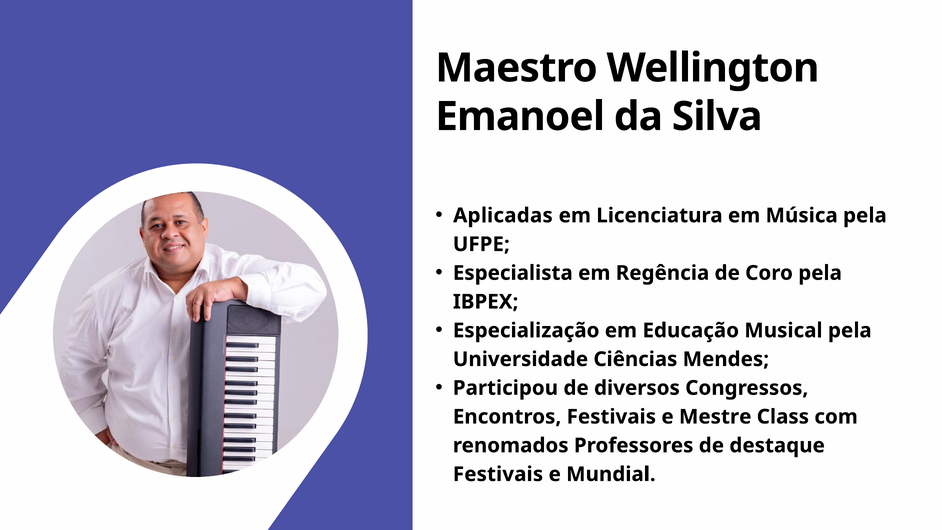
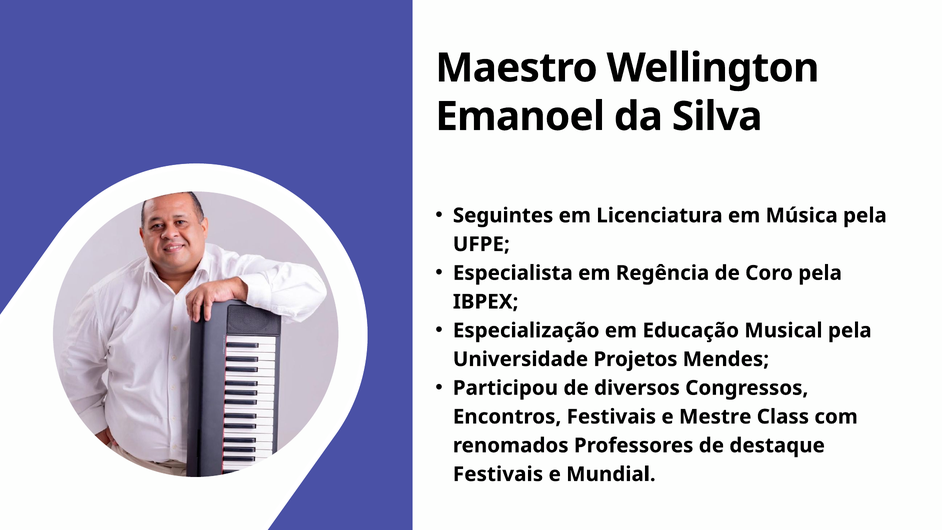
Aplicadas: Aplicadas -> Seguintes
Ciências: Ciências -> Projetos
